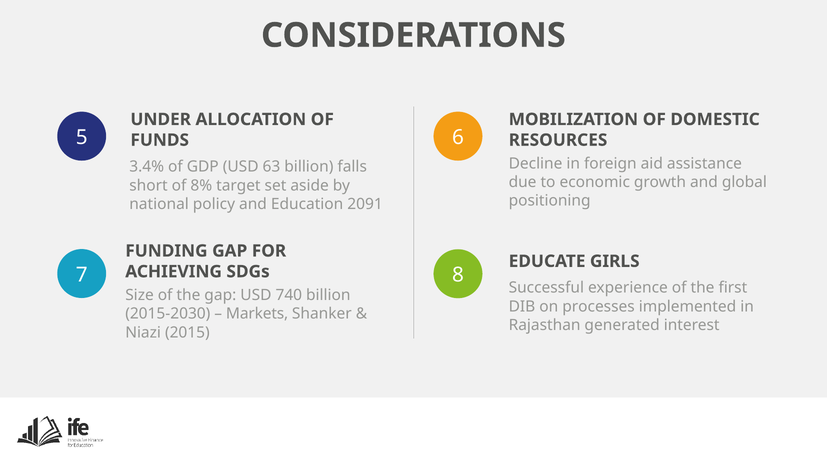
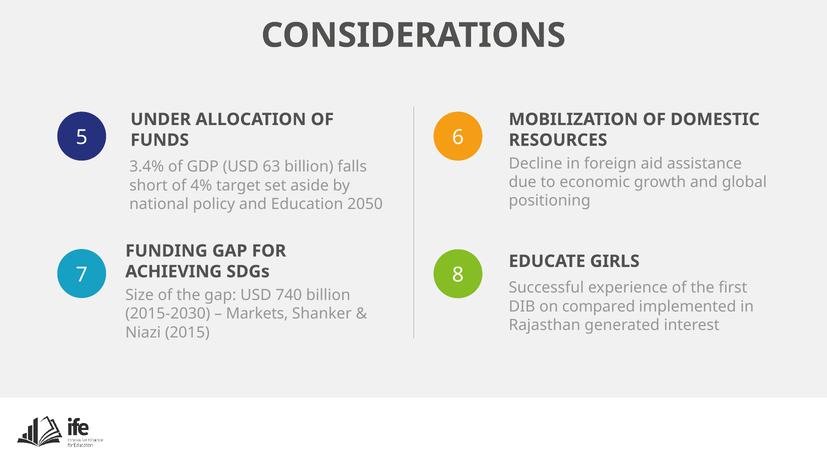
8%: 8% -> 4%
2091: 2091 -> 2050
processes: processes -> compared
